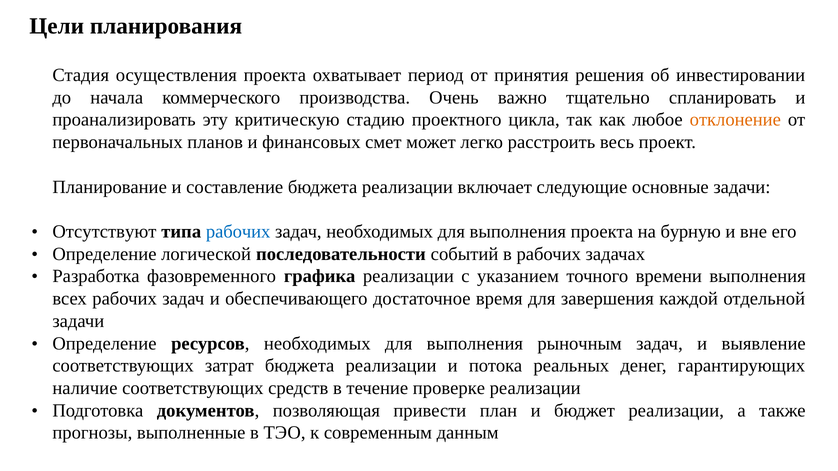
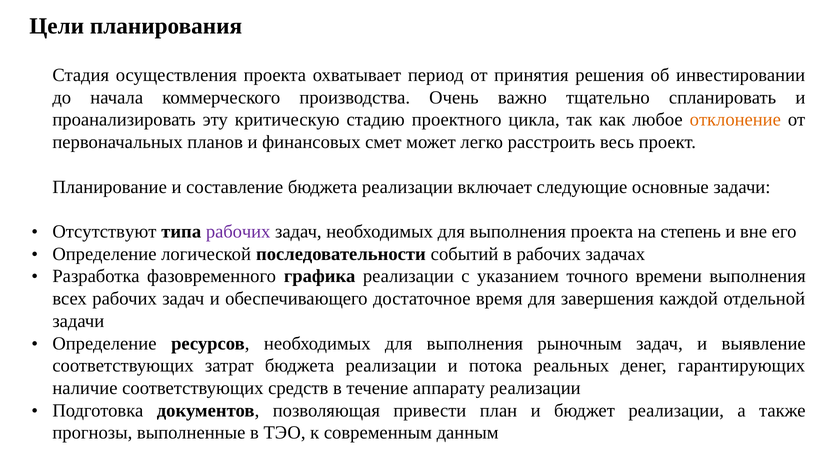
рабочих at (238, 232) colour: blue -> purple
бурную: бурную -> степень
проверке: проверке -> аппарату
